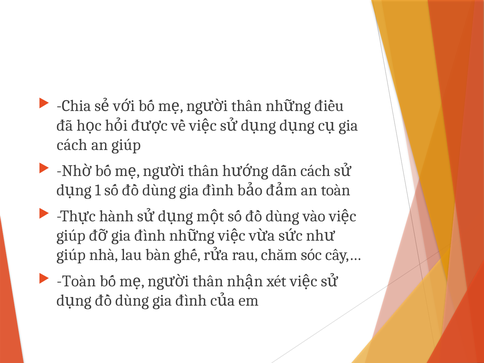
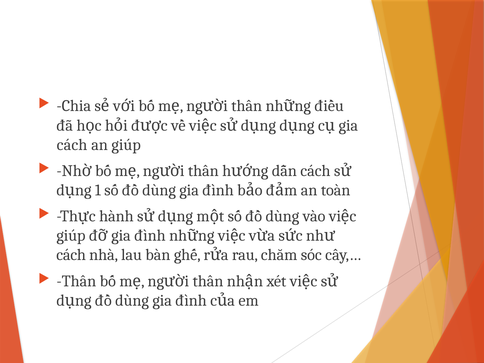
giúp at (71, 255): giúp -> cách
Toàn at (76, 281): Toàn -> Thân
